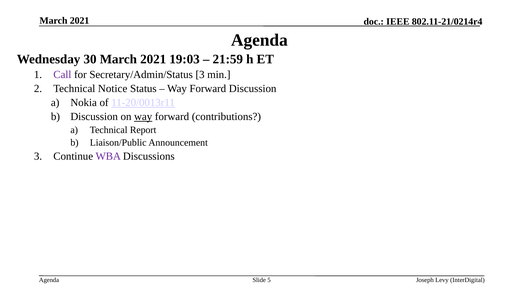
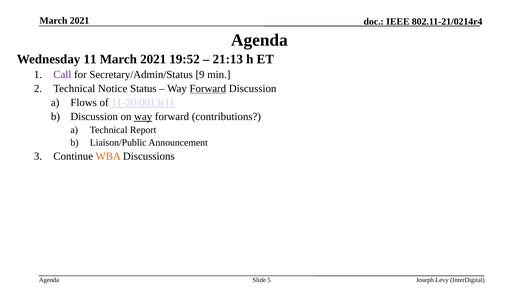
30: 30 -> 11
19:03: 19:03 -> 19:52
21:59: 21:59 -> 21:13
Secretary/Admin/Status 3: 3 -> 9
Forward at (208, 89) underline: none -> present
Nokia: Nokia -> Flows
WBA colour: purple -> orange
